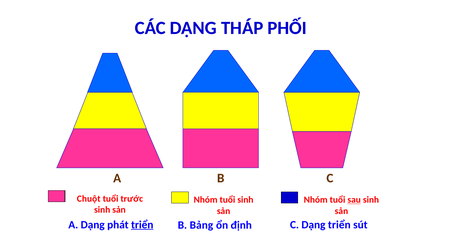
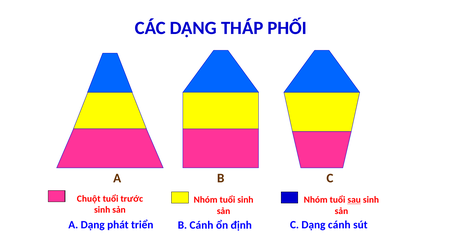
triển at (142, 225) underline: present -> none
B Bảng: Bảng -> Cánh
Dạng triển: triển -> cánh
